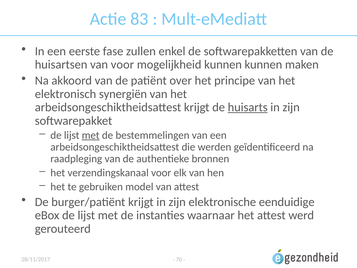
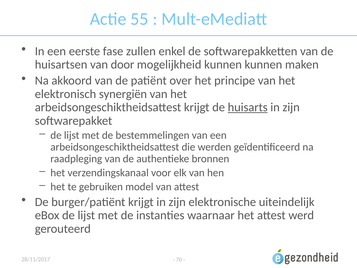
83: 83 -> 55
van voor: voor -> door
met at (91, 135) underline: present -> none
eenduidige: eenduidige -> uiteindelijk
